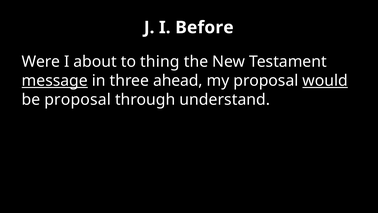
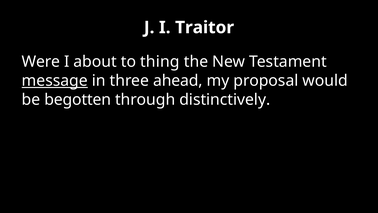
Before: Before -> Traitor
would underline: present -> none
be proposal: proposal -> begotten
understand: understand -> distinctively
